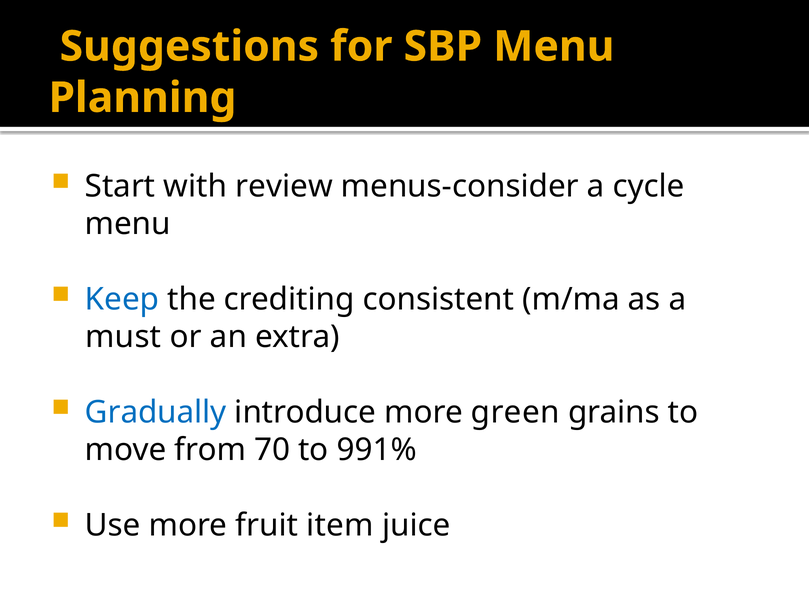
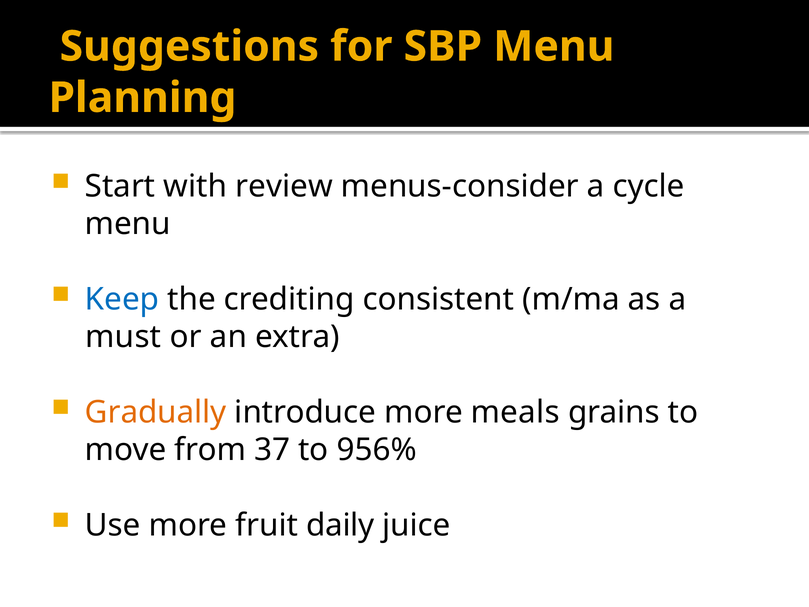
Gradually colour: blue -> orange
green: green -> meals
70: 70 -> 37
991%: 991% -> 956%
item: item -> daily
